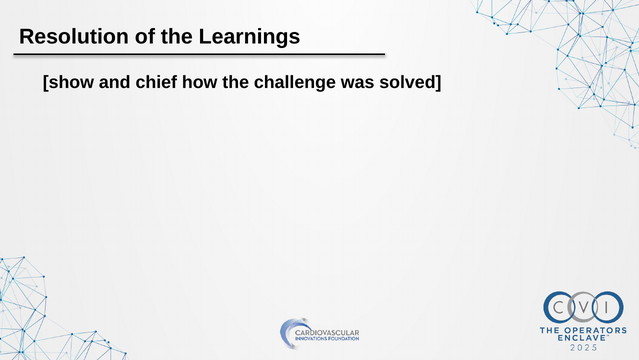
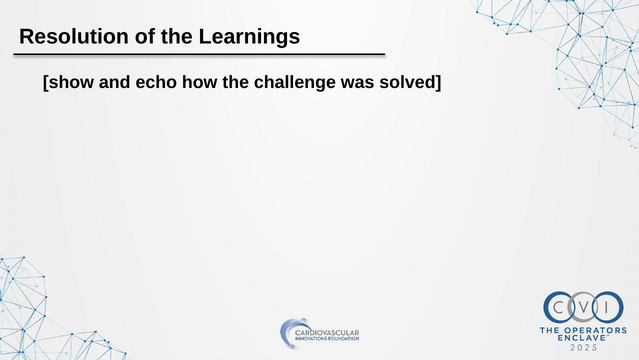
chief: chief -> echo
